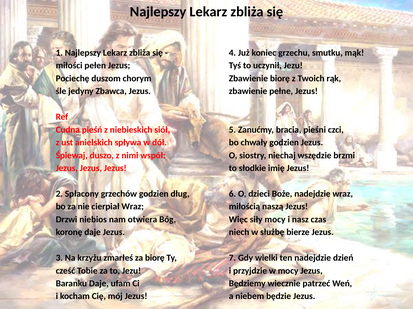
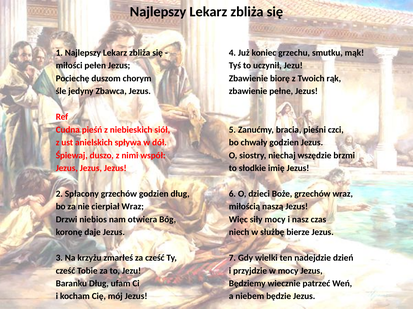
Boże nadejdzie: nadejdzie -> grzechów
za biorę: biorę -> cześć
Baranku Daje: Daje -> Dług
